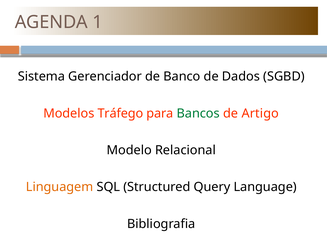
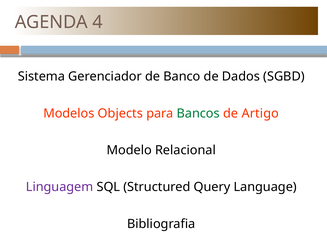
1: 1 -> 4
Tráfego: Tráfego -> Objects
Linguagem colour: orange -> purple
